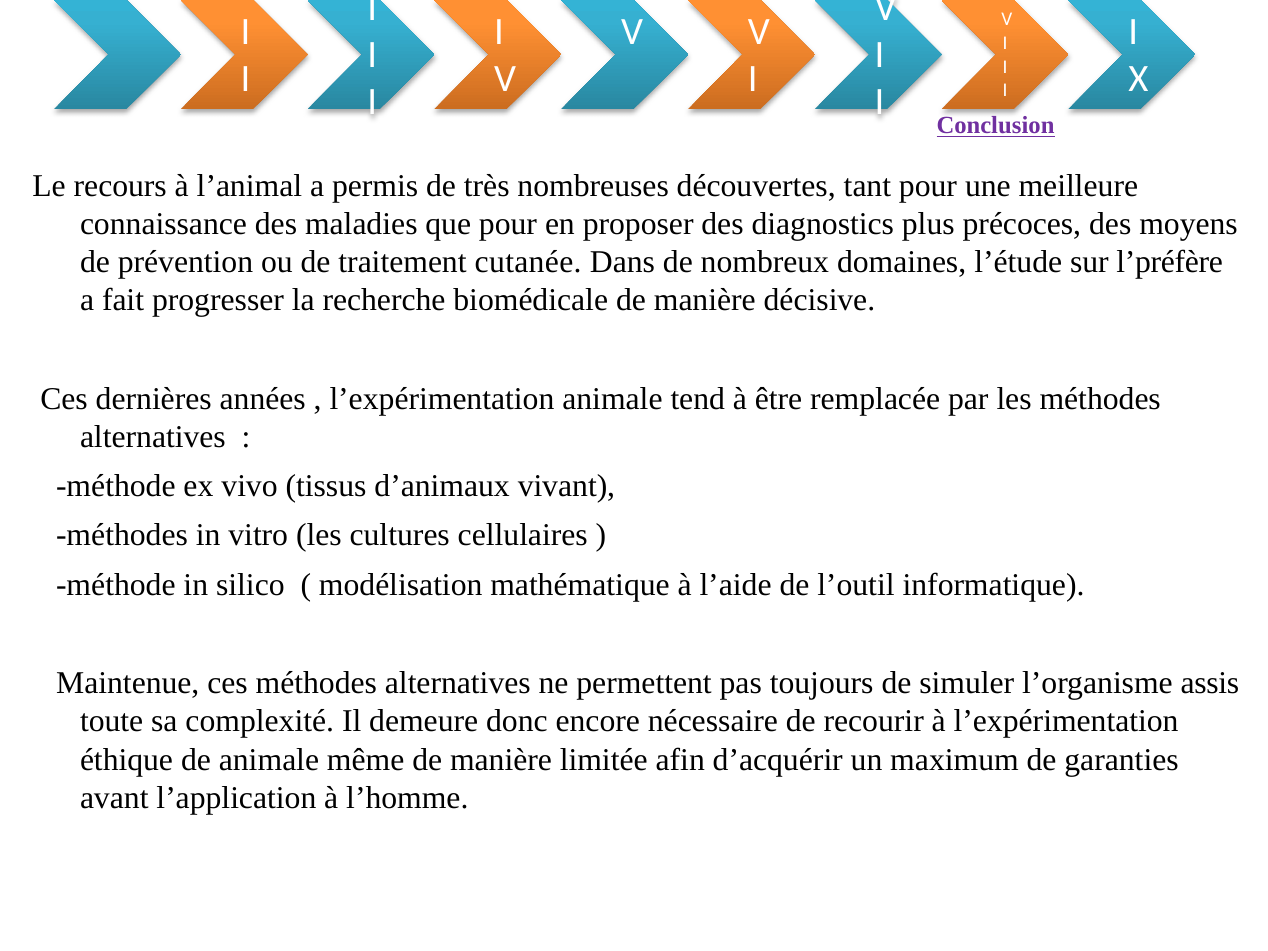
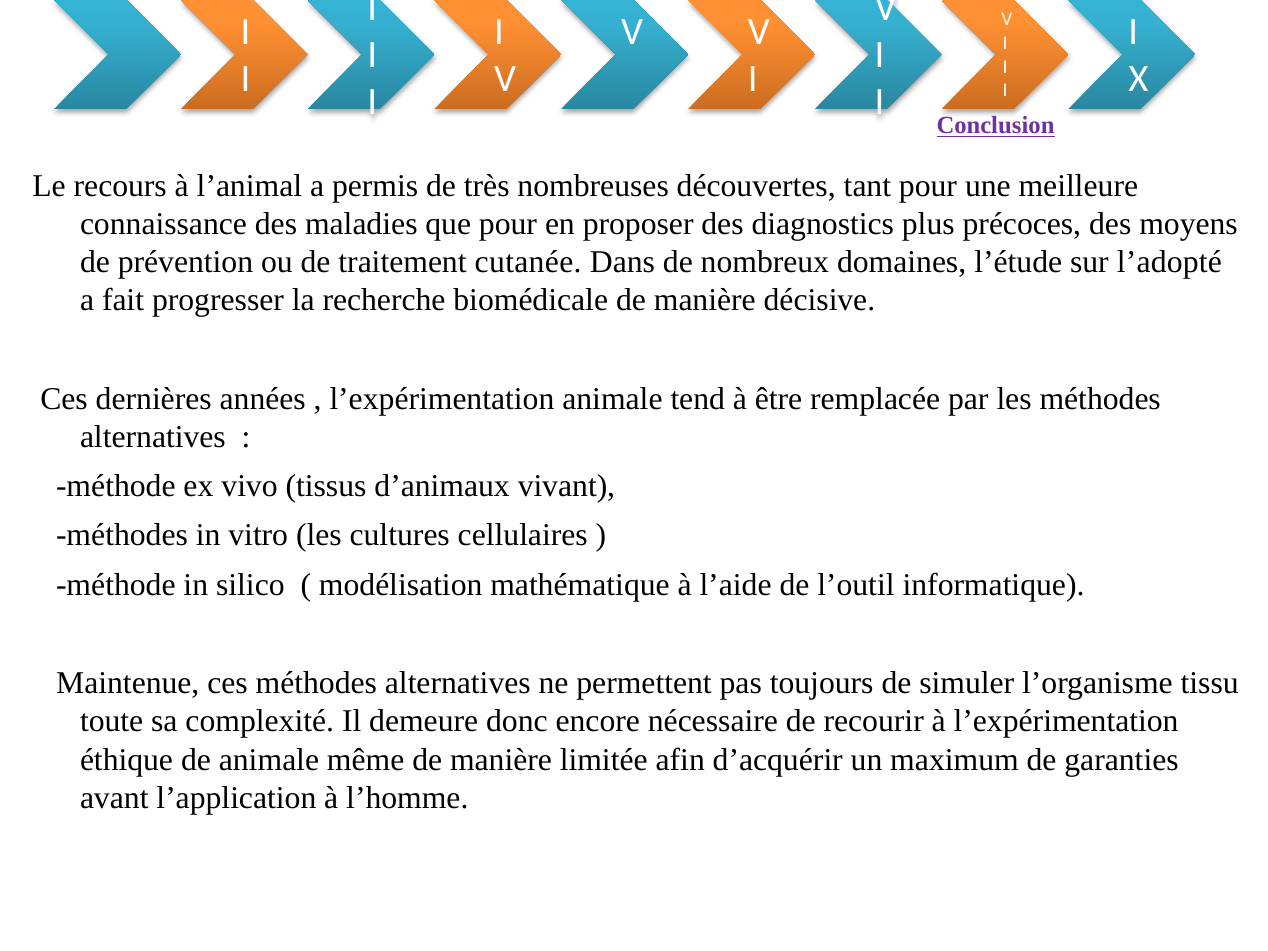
l’préfère: l’préfère -> l’adopté
assis: assis -> tissu
